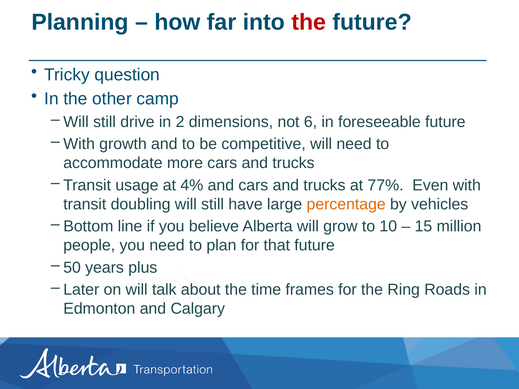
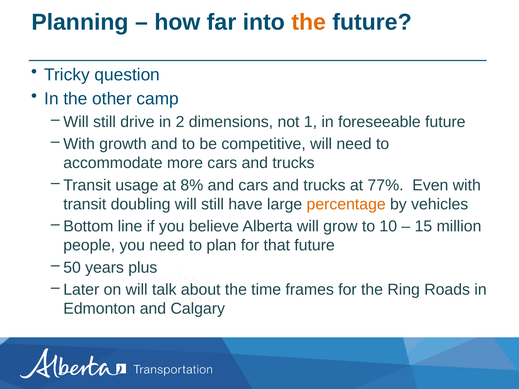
the at (309, 22) colour: red -> orange
6: 6 -> 1
4%: 4% -> 8%
